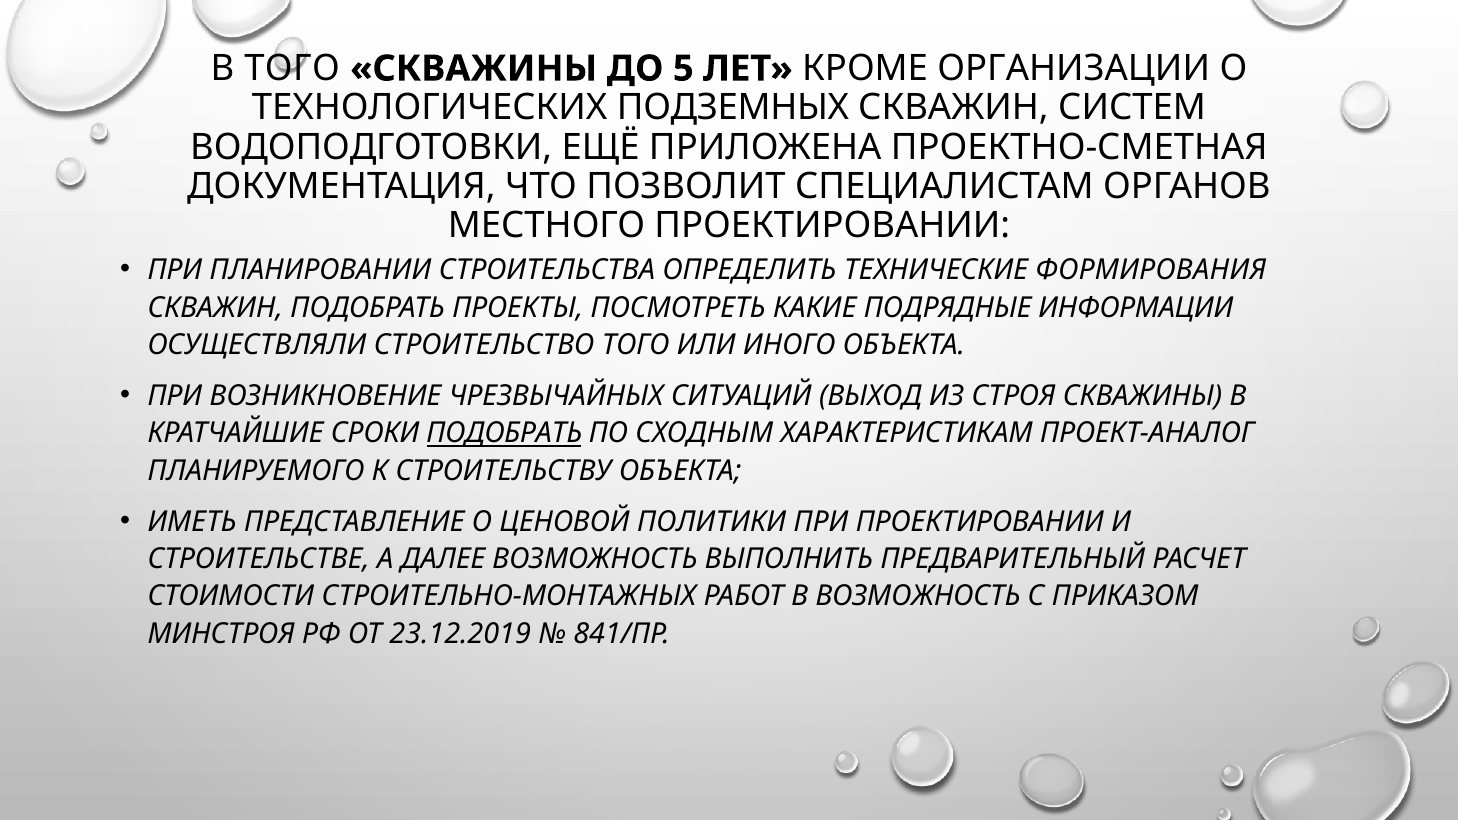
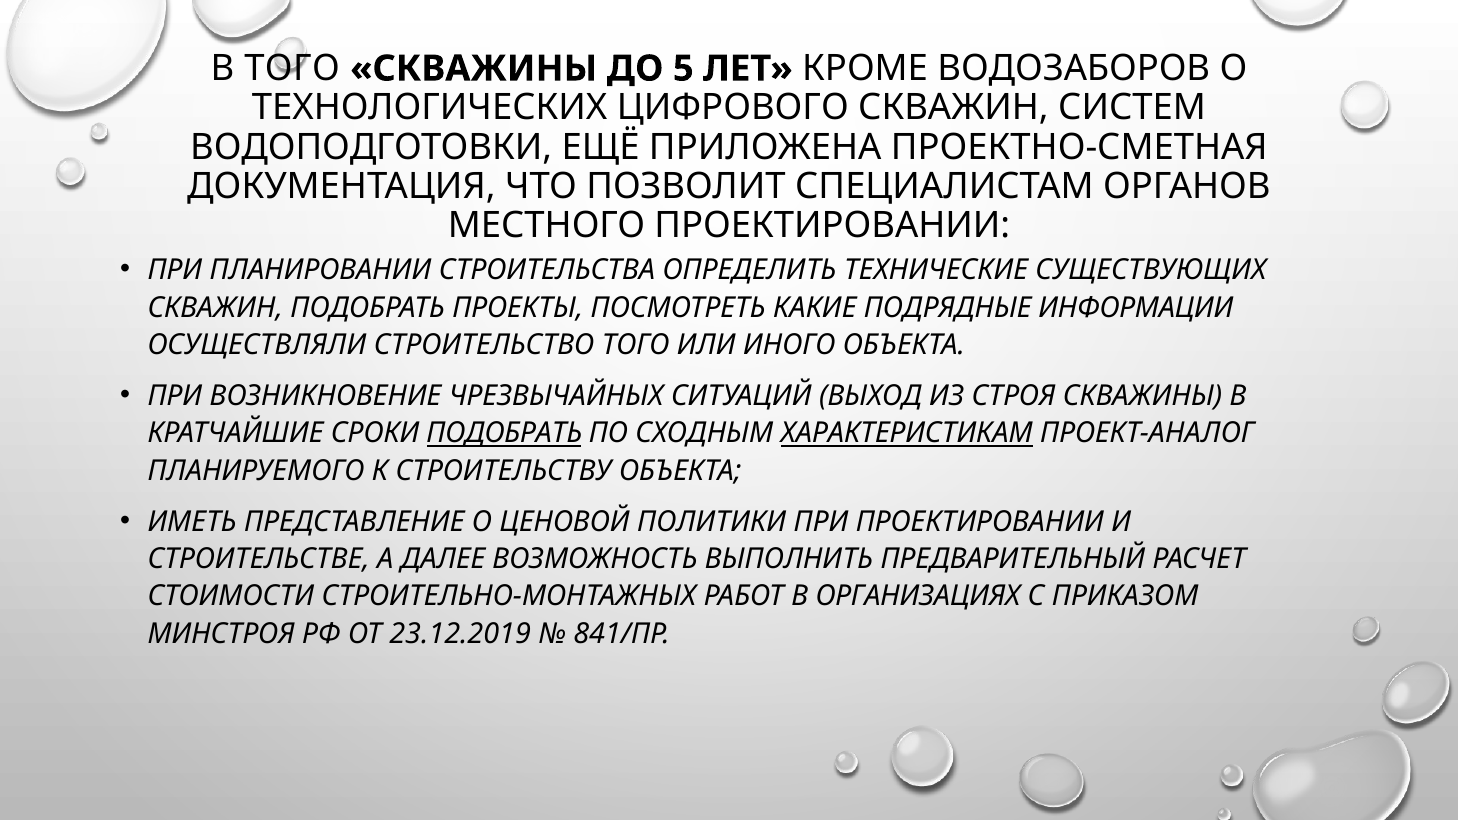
ОРГАНИЗАЦИИ: ОРГАНИЗАЦИИ -> ВОДОЗАБОРОВ
ПОДЗЕМНЫХ: ПОДЗЕМНЫХ -> ЦИФРОВОГО
ФОРМИРОВАНИЯ: ФОРМИРОВАНИЯ -> СУЩЕСТВУЮЩИХ
ХАРАКТЕРИСТИКАМ underline: none -> present
В ВОЗМОЖНОСТЬ: ВОЗМОЖНОСТЬ -> ОРГАНИЗАЦИЯХ
